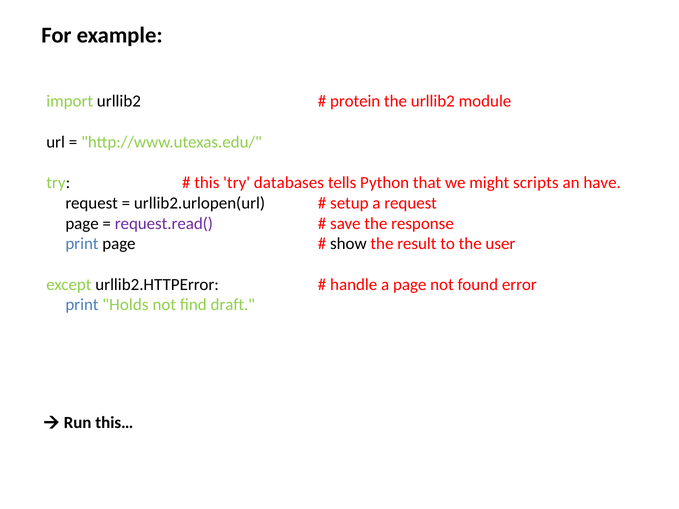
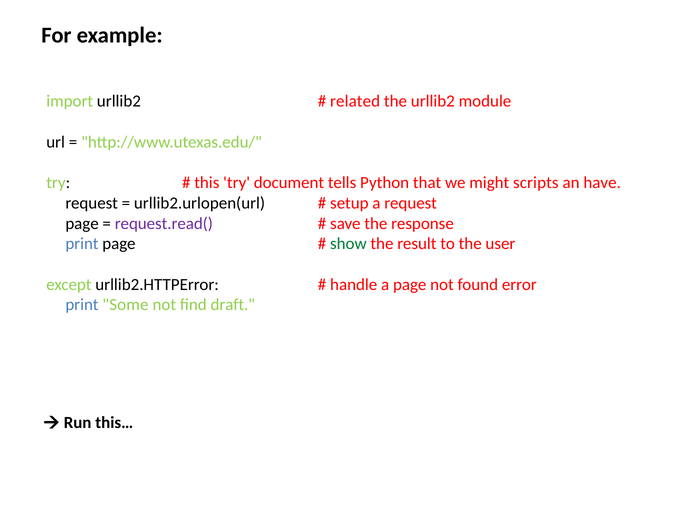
protein: protein -> related
databases: databases -> document
show colour: black -> green
Holds: Holds -> Some
